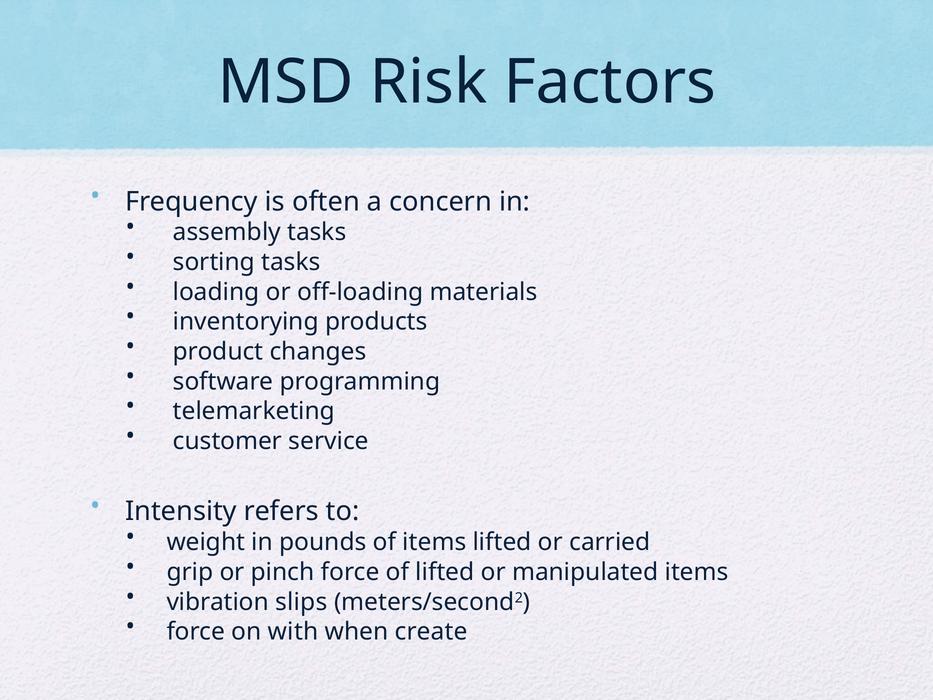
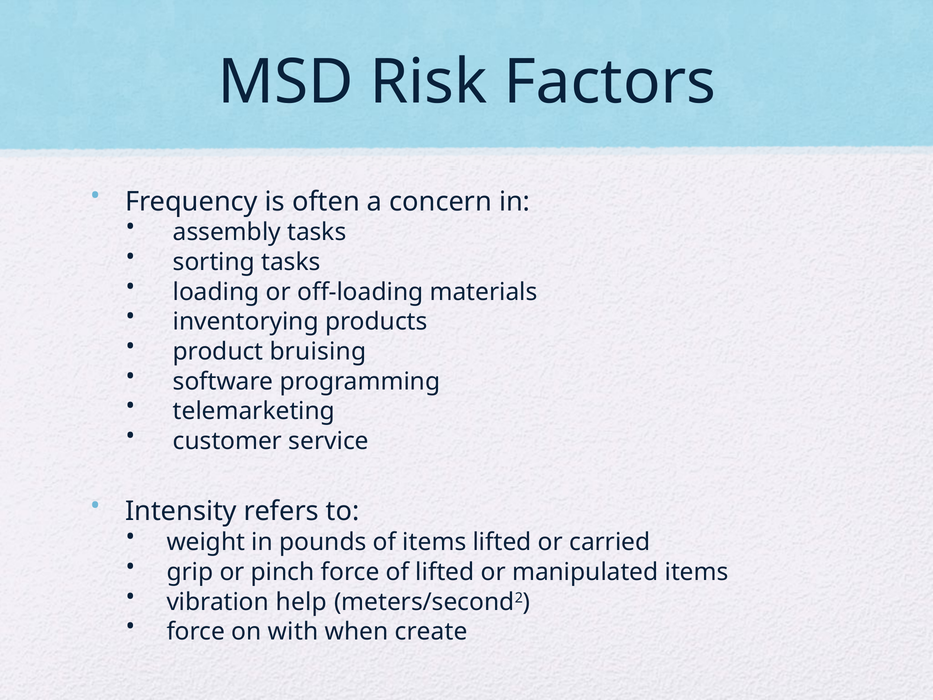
changes: changes -> bruising
slips: slips -> help
